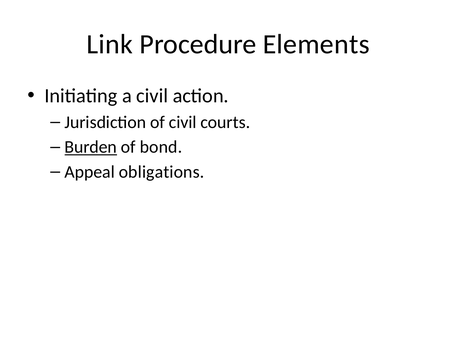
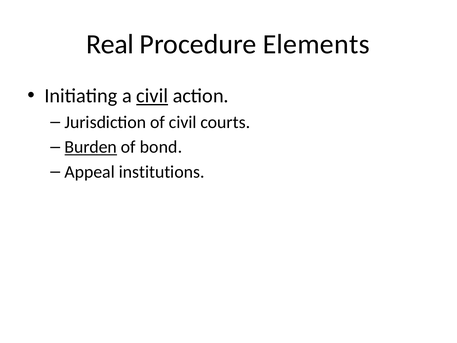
Link: Link -> Real
civil at (152, 96) underline: none -> present
obligations: obligations -> institutions
